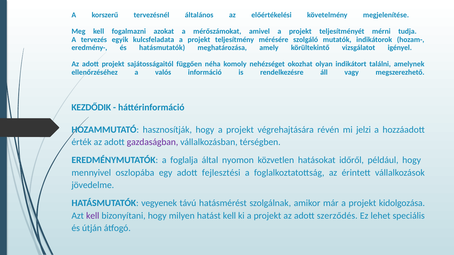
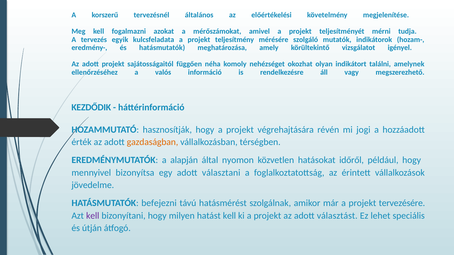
jelzi: jelzi -> jogi
gazdaságban colour: purple -> orange
foglalja: foglalja -> alapján
oszlopába: oszlopába -> bizonyítsa
fejlesztési: fejlesztési -> választani
vegyenek: vegyenek -> befejezni
kidolgozása: kidolgozása -> tervezésére
szerződés: szerződés -> választást
